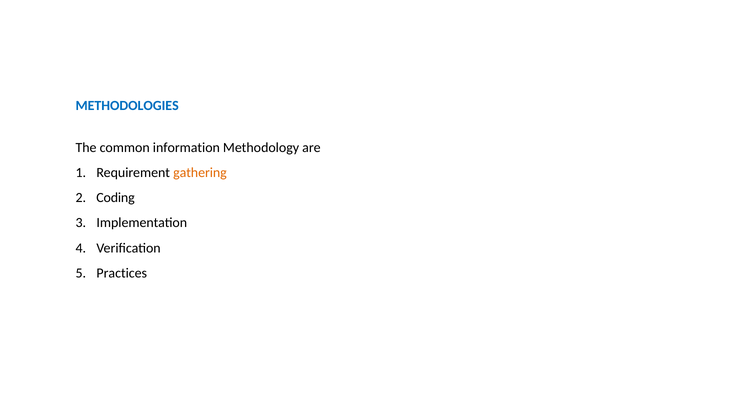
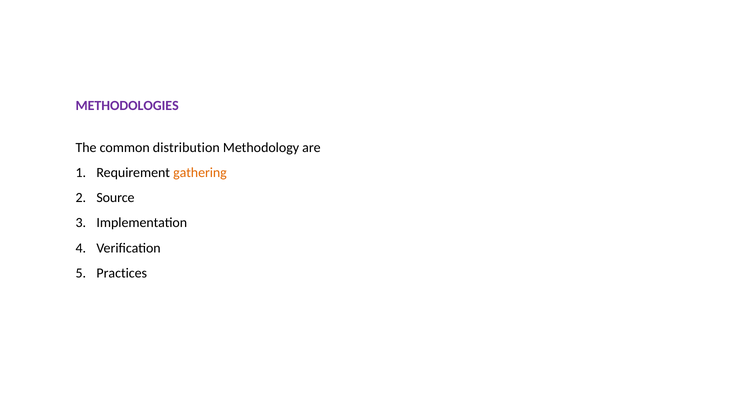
METHODOLOGIES colour: blue -> purple
information: information -> distribution
Coding: Coding -> Source
